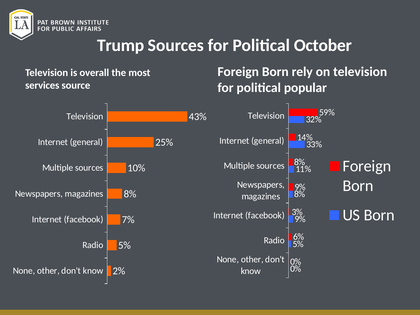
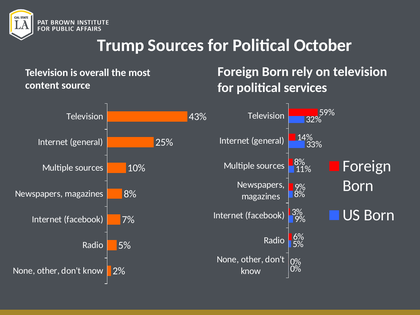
services: services -> content
popular: popular -> services
